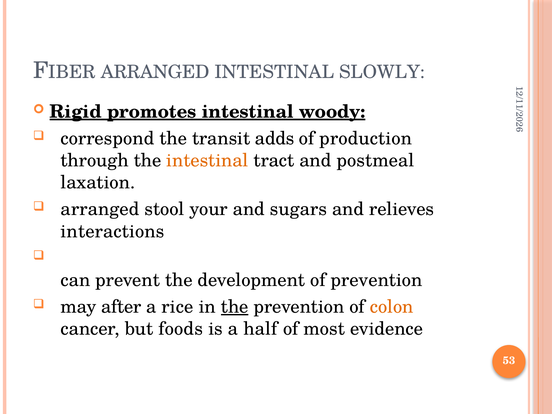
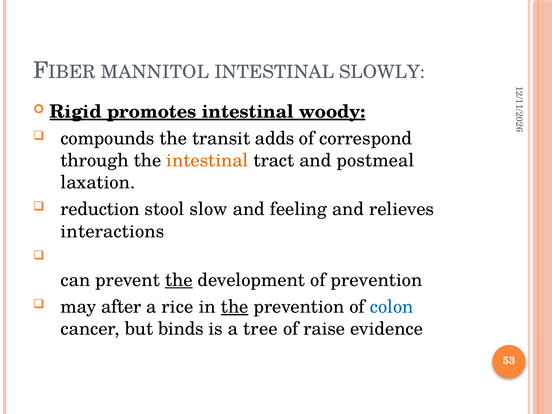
ARRANGED at (155, 72): ARRANGED -> MANNITOL
correspond: correspond -> compounds
production: production -> correspond
arranged at (100, 209): arranged -> reduction
your: your -> slow
sugars: sugars -> feeling
the at (179, 280) underline: none -> present
colon colour: orange -> blue
foods: foods -> binds
half: half -> tree
most: most -> raise
